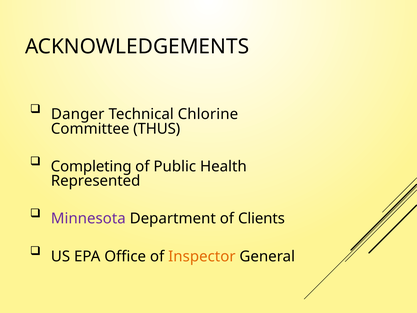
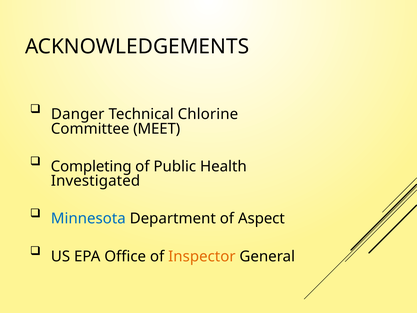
THUS: THUS -> MEET
Represented: Represented -> Investigated
Minnesota colour: purple -> blue
Clients: Clients -> Aspect
